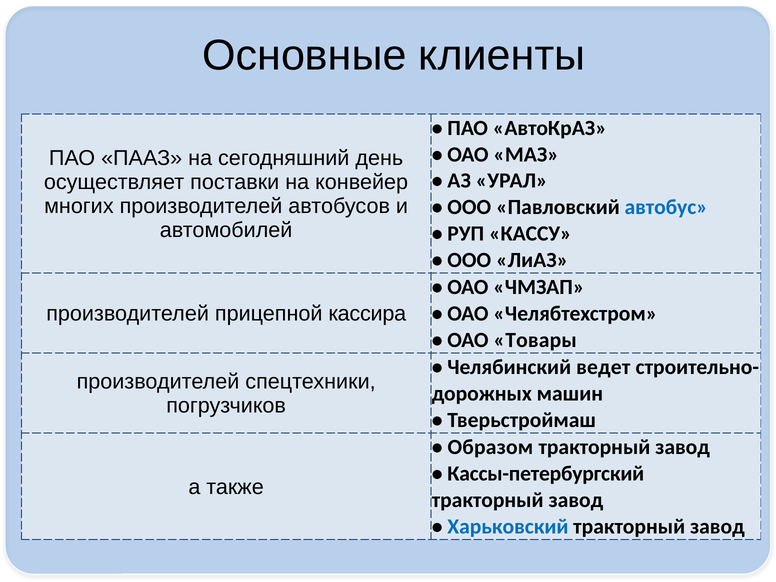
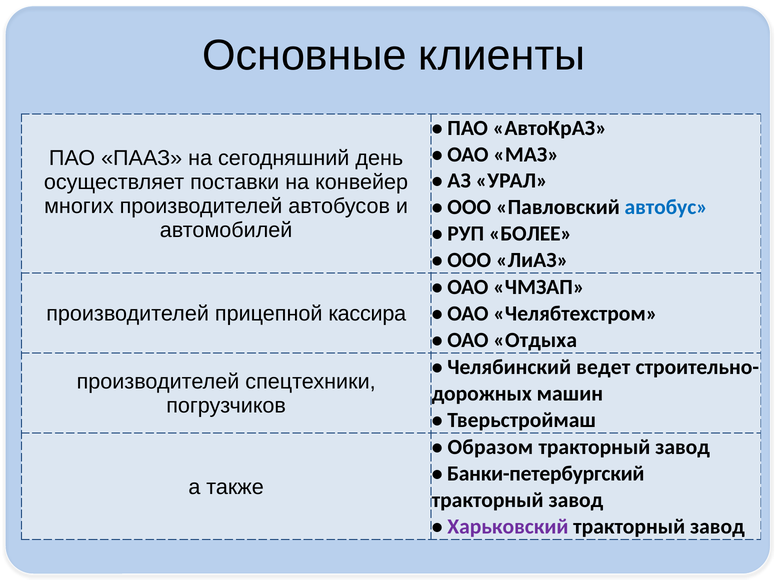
КАССУ: КАССУ -> БОЛЕЕ
Товары: Товары -> Отдыха
Кассы-петербургский: Кассы-петербургский -> Банки-петербургский
Харьковский colour: blue -> purple
